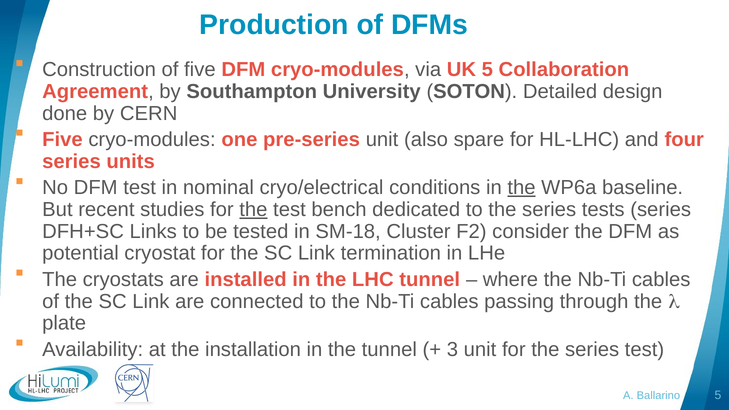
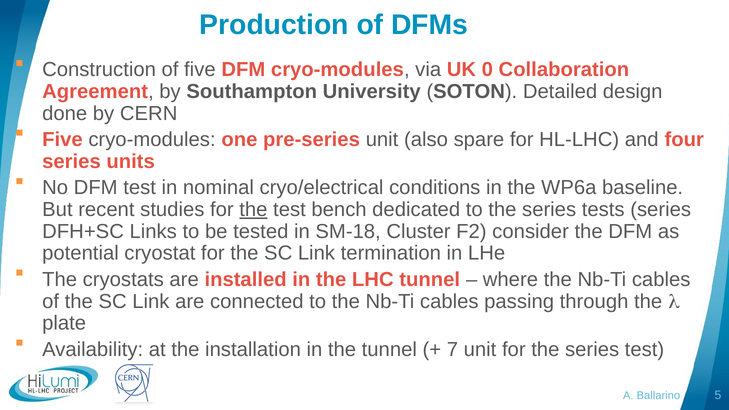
UK 5: 5 -> 0
the at (522, 188) underline: present -> none
3: 3 -> 7
